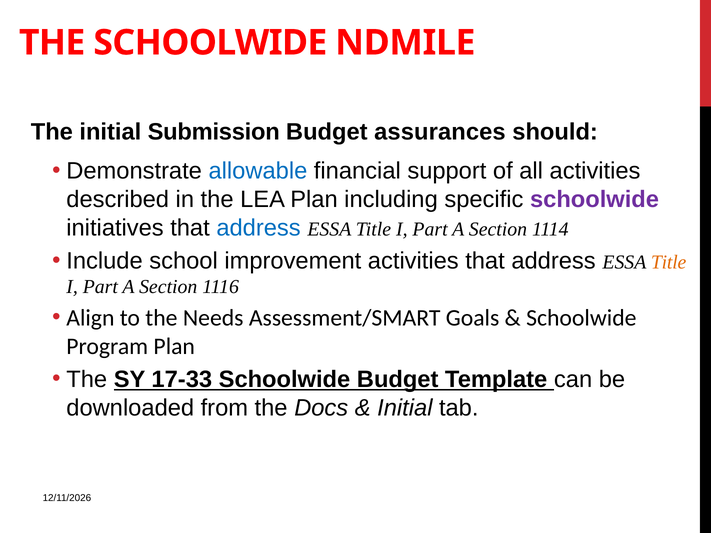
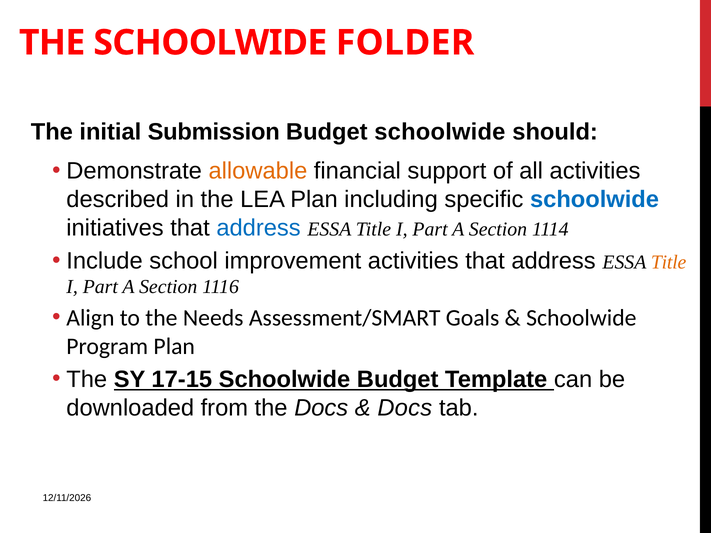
NDMILE: NDMILE -> FOLDER
Budget assurances: assurances -> schoolwide
allowable colour: blue -> orange
schoolwide at (595, 200) colour: purple -> blue
17-33: 17-33 -> 17-15
Initial at (405, 408): Initial -> Docs
